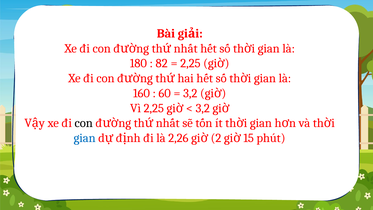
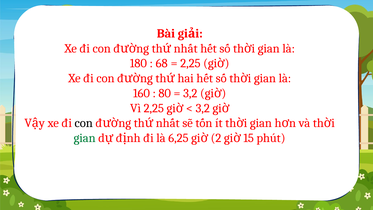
82: 82 -> 68
60: 60 -> 80
gian at (85, 138) colour: blue -> green
2,26: 2,26 -> 6,25
